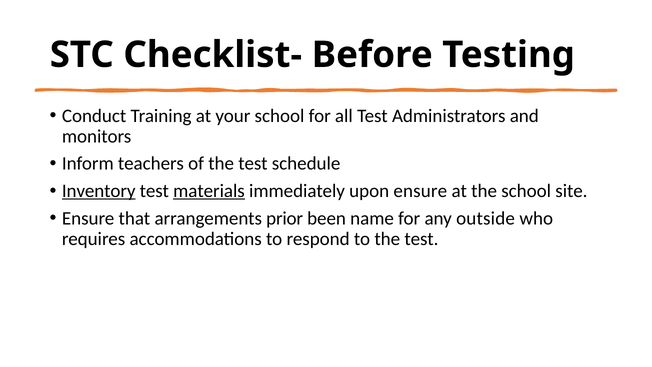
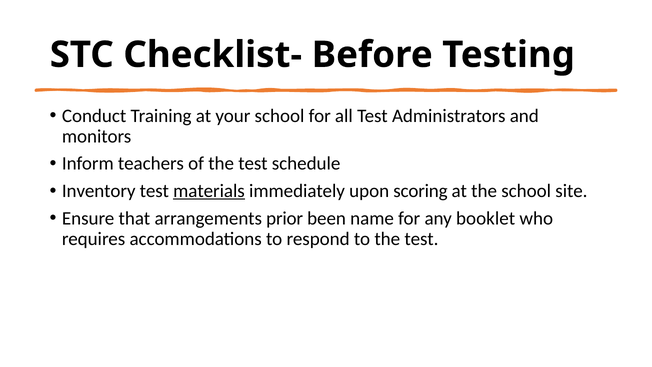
Inventory underline: present -> none
upon ensure: ensure -> scoring
outside: outside -> booklet
